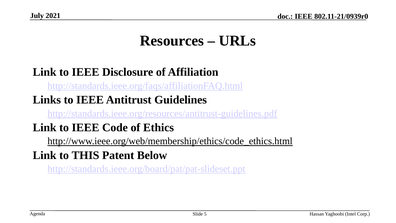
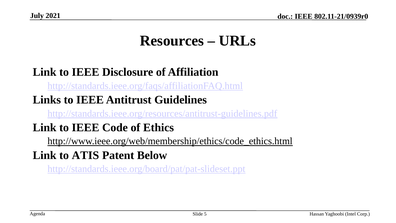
THIS: THIS -> ATIS
